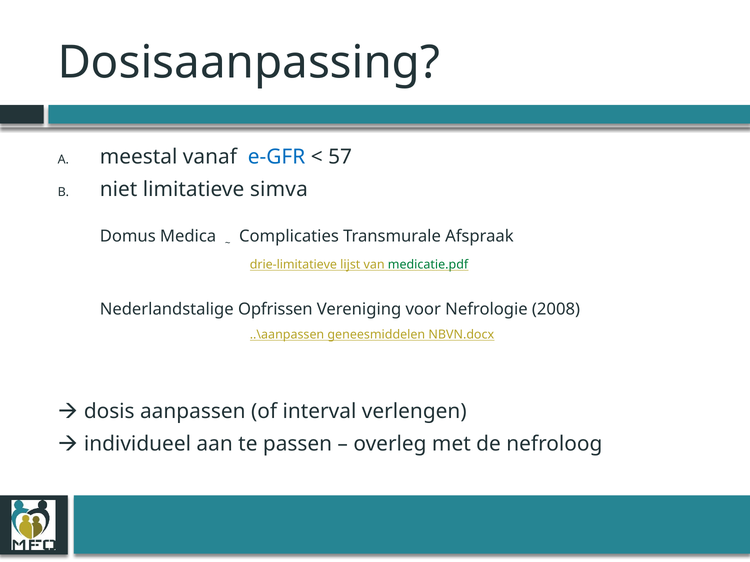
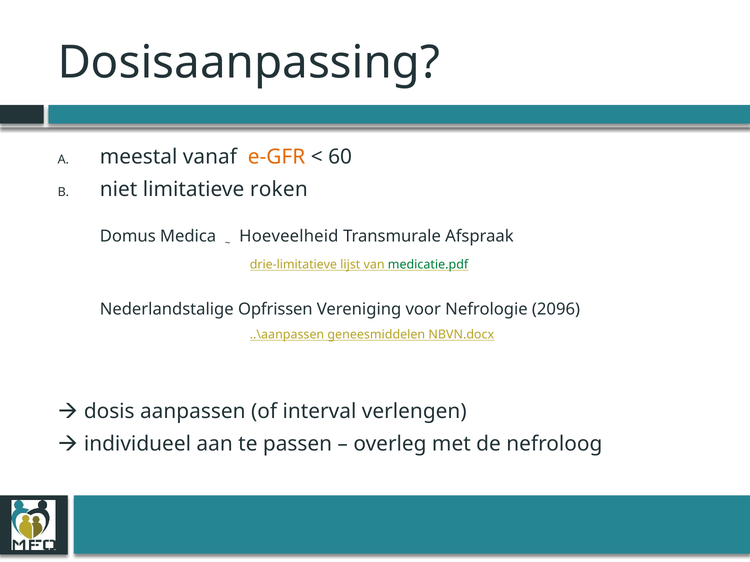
e-GFR colour: blue -> orange
57: 57 -> 60
simva: simva -> roken
Complicaties: Complicaties -> Hoeveelheid
2008: 2008 -> 2096
